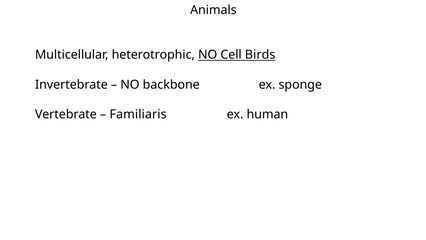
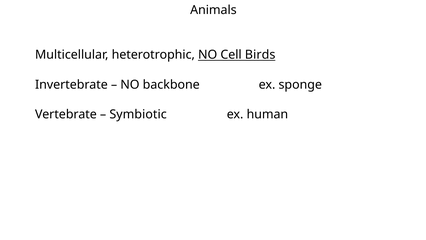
Familiaris: Familiaris -> Symbiotic
